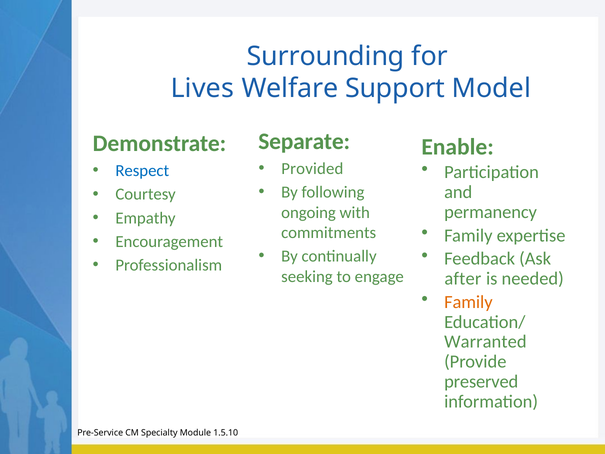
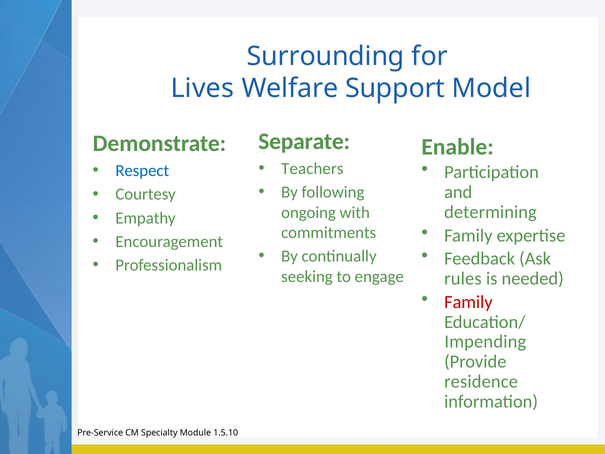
Provided: Provided -> Teachers
permanency: permanency -> determining
after: after -> rules
Family at (468, 302) colour: orange -> red
Warranted: Warranted -> Impending
preserved: preserved -> residence
